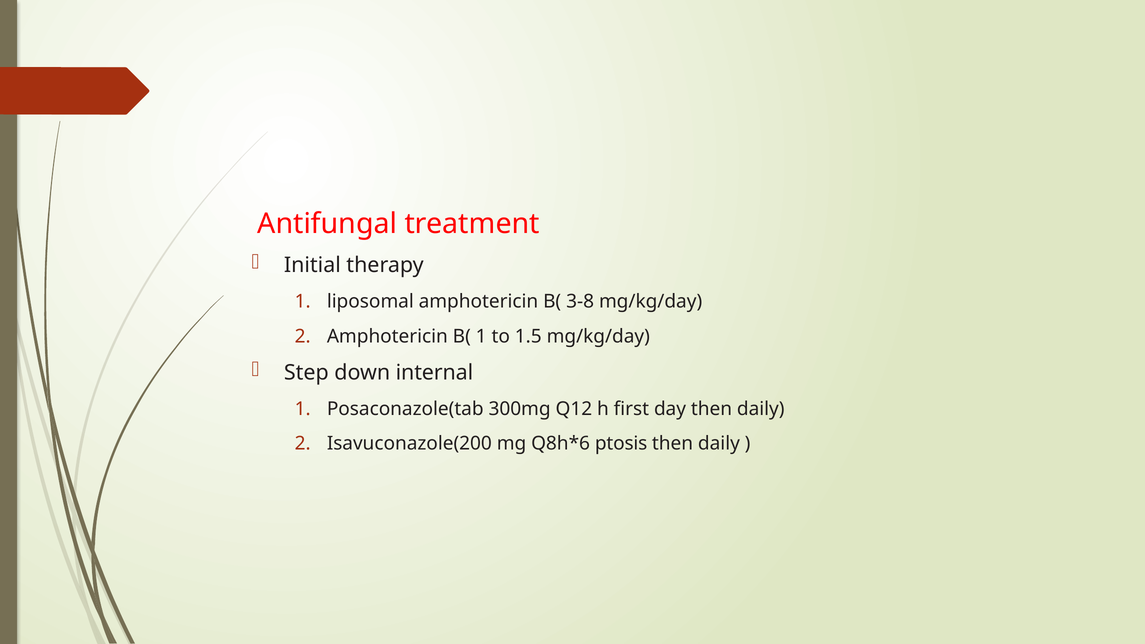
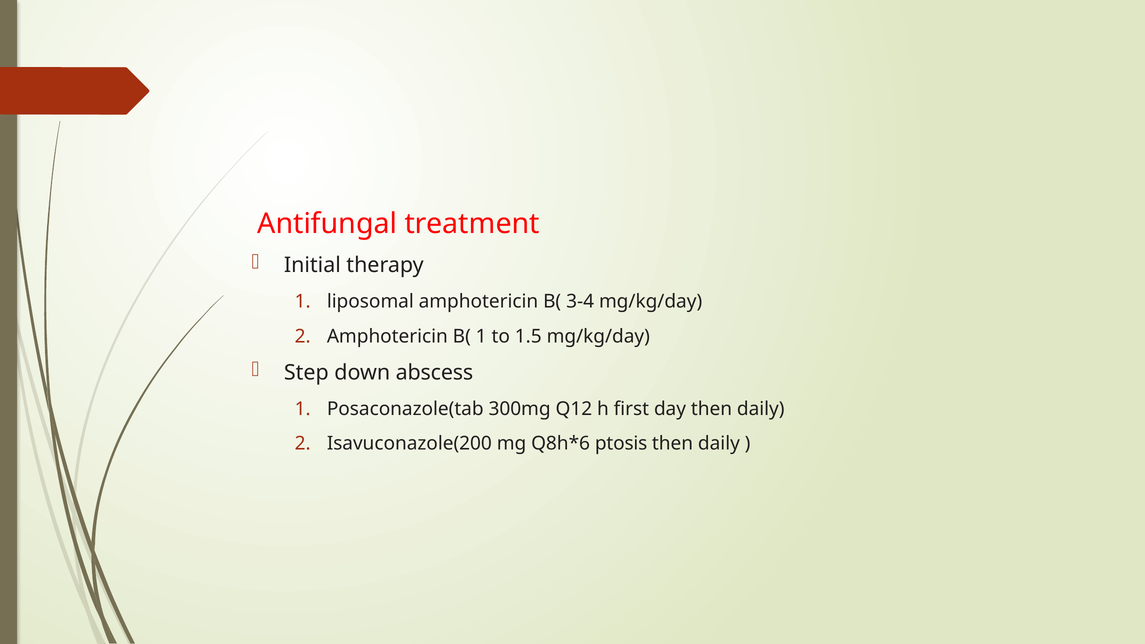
3-8: 3-8 -> 3-4
internal: internal -> abscess
